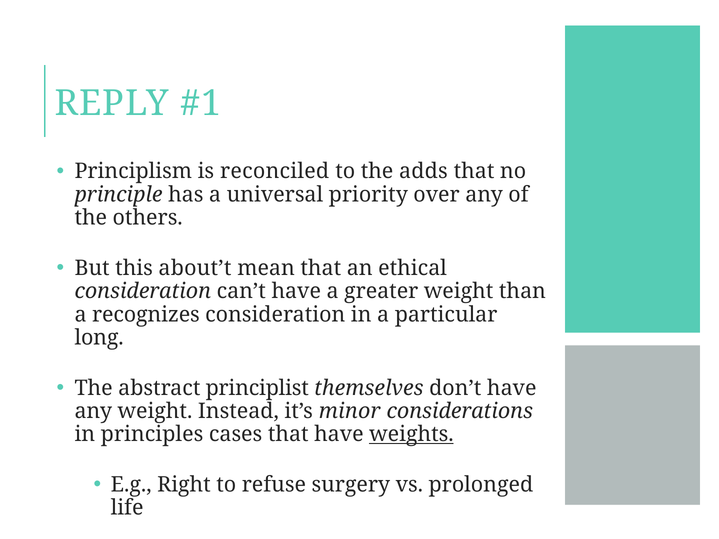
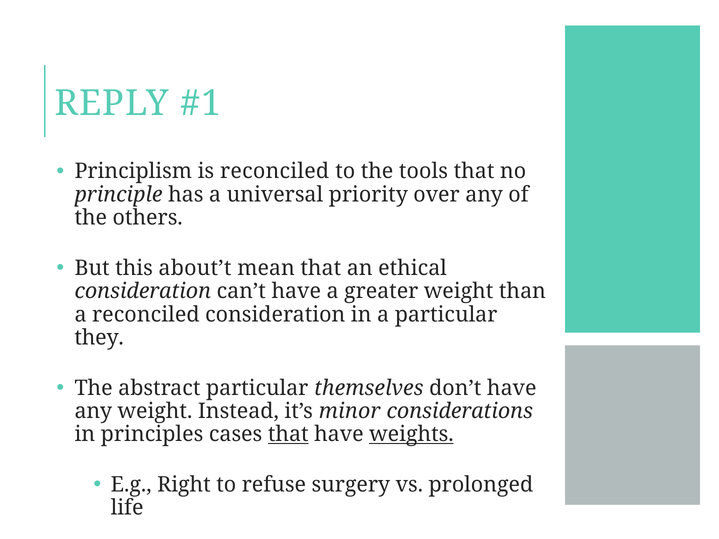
adds: adds -> tools
a recognizes: recognizes -> reconciled
long: long -> they
abstract principlist: principlist -> particular
that at (288, 435) underline: none -> present
